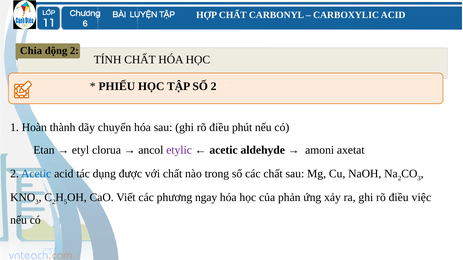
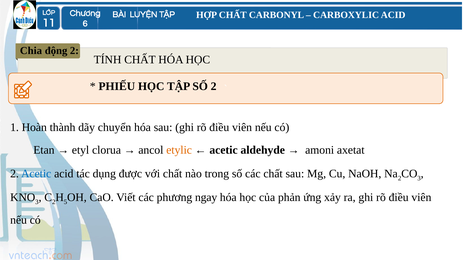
phút at (242, 127): phút -> viên
etylic colour: purple -> orange
việc at (421, 198): việc -> viên
